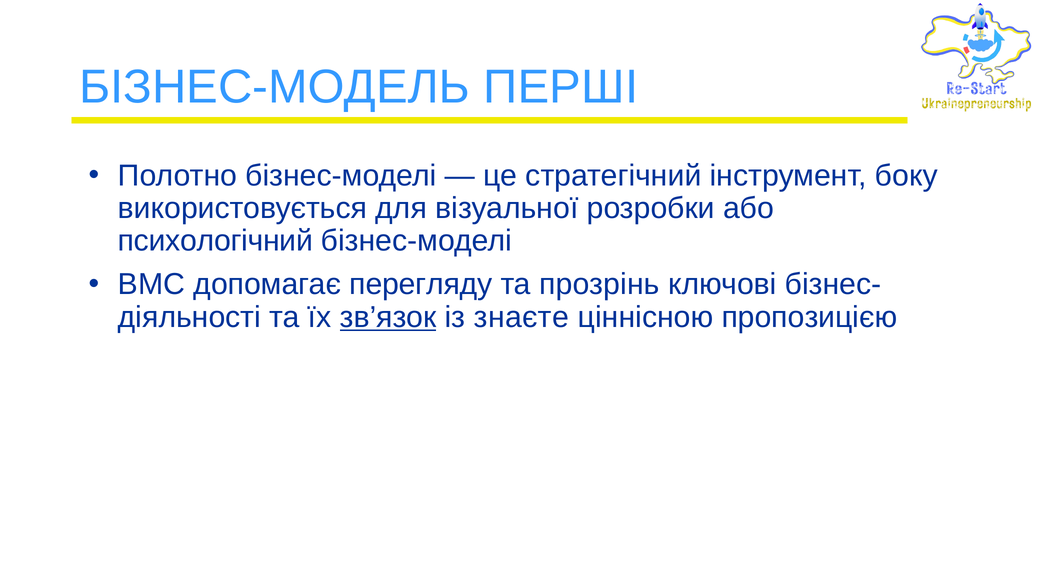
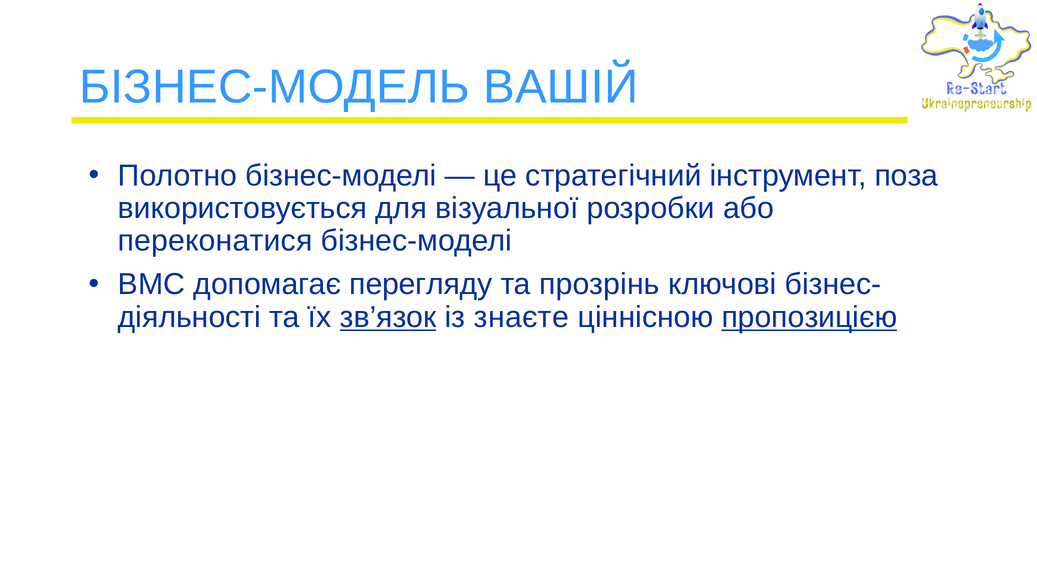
ПЕРШІ: ПЕРШІ -> ВАШІЙ
боку: боку -> поза
психологічний: психологічний -> переконатися
пропозицією underline: none -> present
